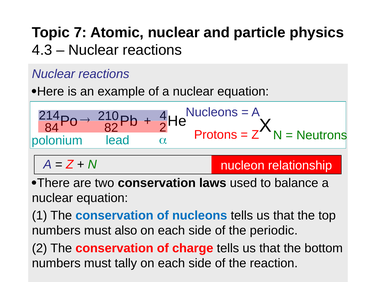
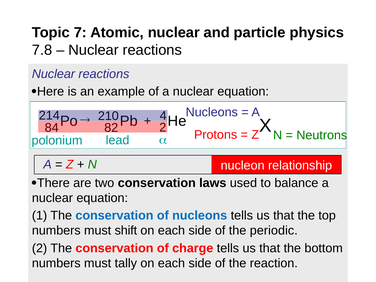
4.3: 4.3 -> 7.8
also: also -> shift
